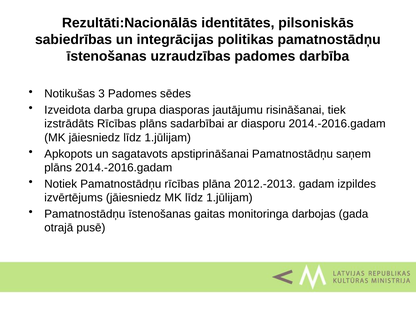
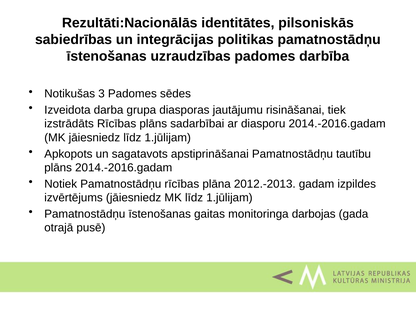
saņem: saņem -> tautību
